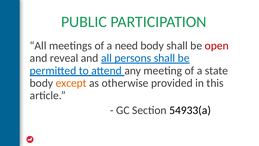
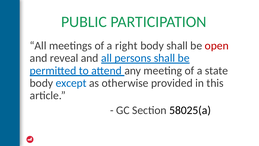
need: need -> right
except colour: orange -> blue
54933(a: 54933(a -> 58025(a
